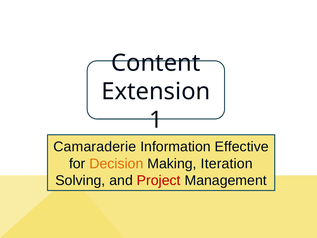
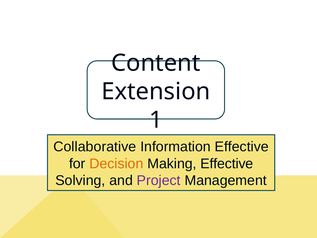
Camaraderie: Camaraderie -> Collaborative
Making Iteration: Iteration -> Effective
Project colour: red -> purple
